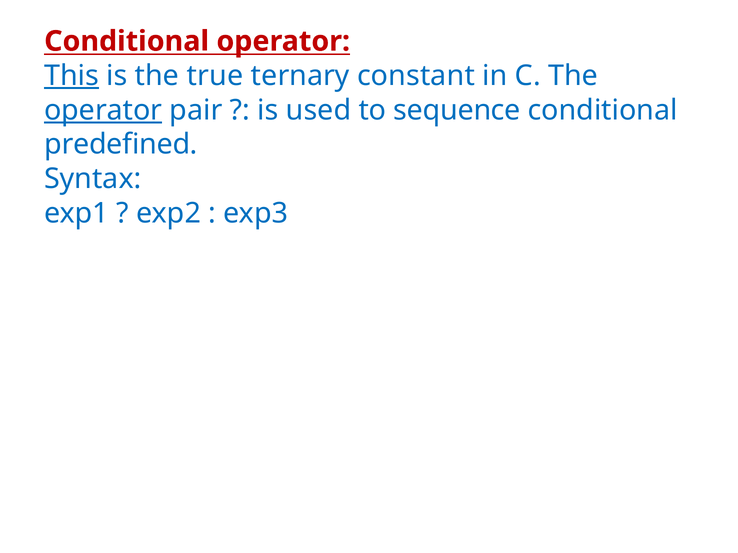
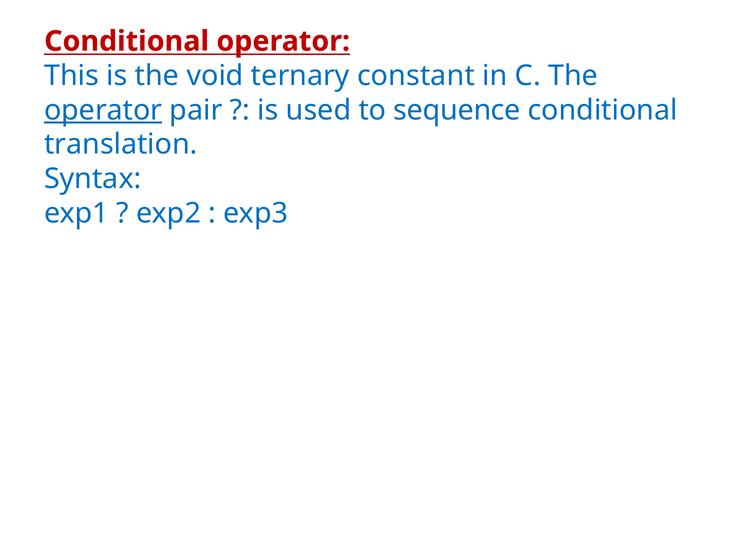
This underline: present -> none
true: true -> void
predefined: predefined -> translation
